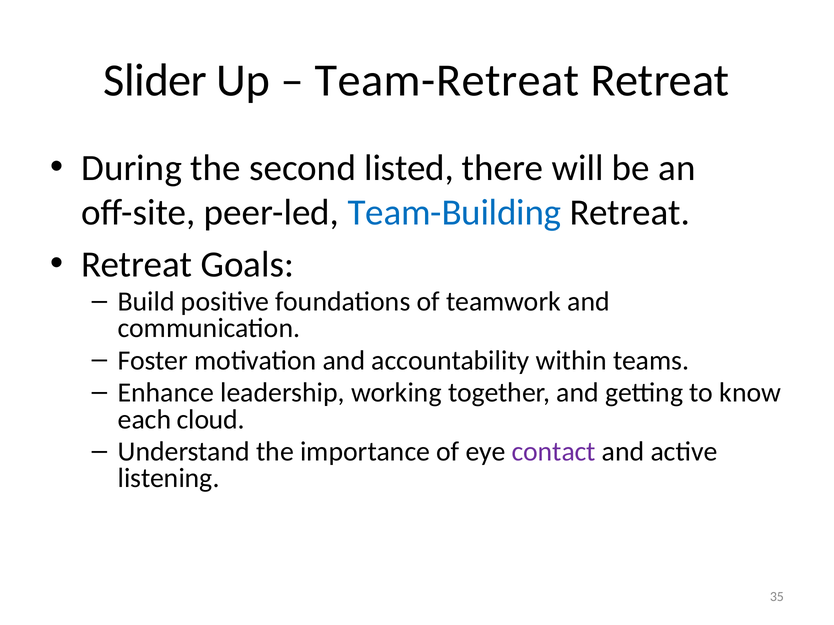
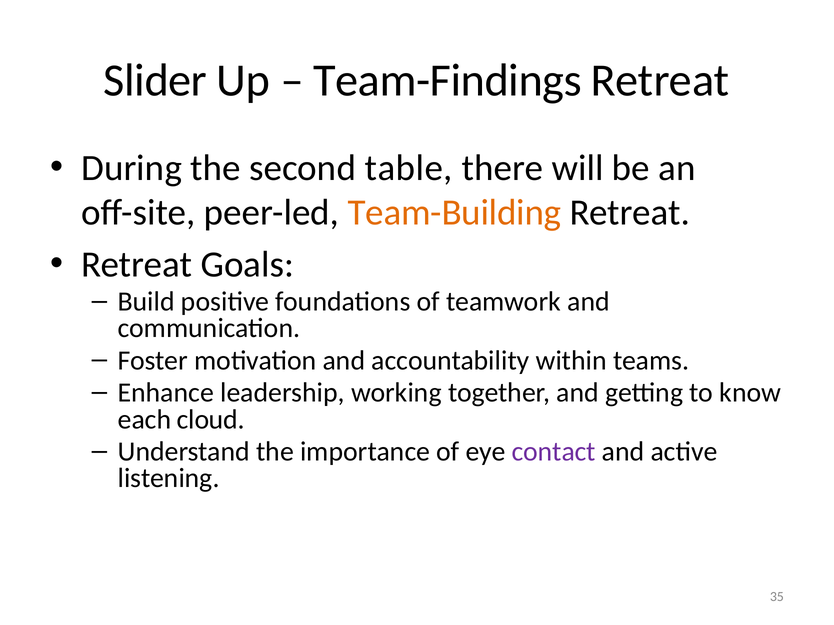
Team-Retreat: Team-Retreat -> Team-Findings
listed: listed -> table
Team-Building colour: blue -> orange
